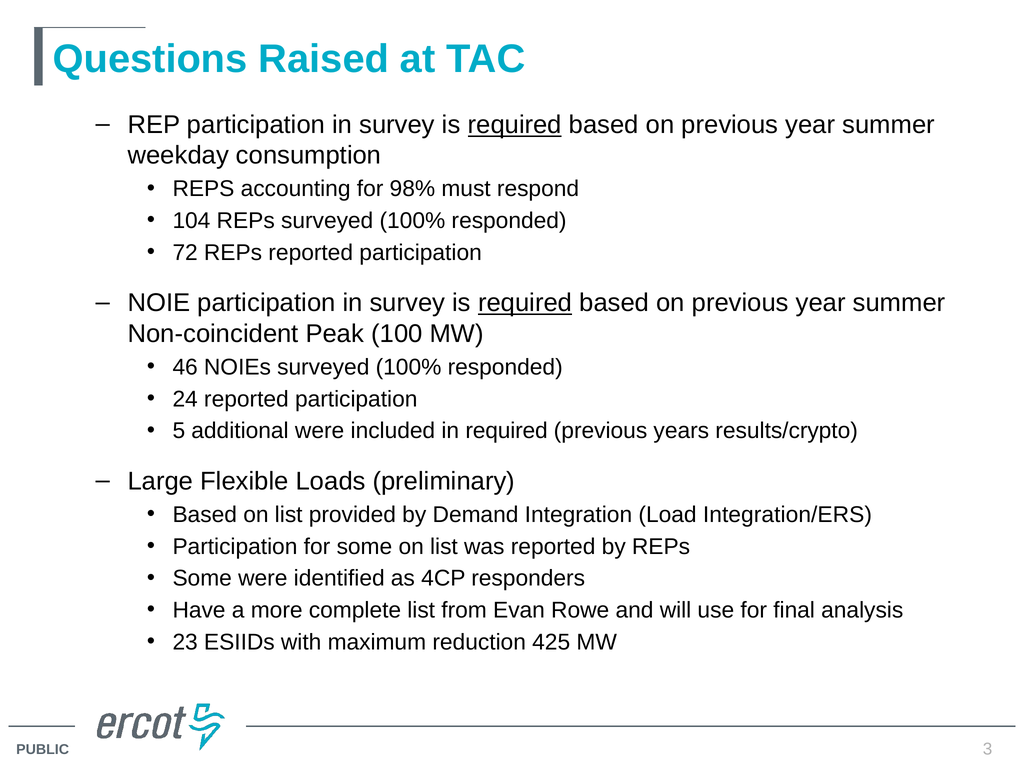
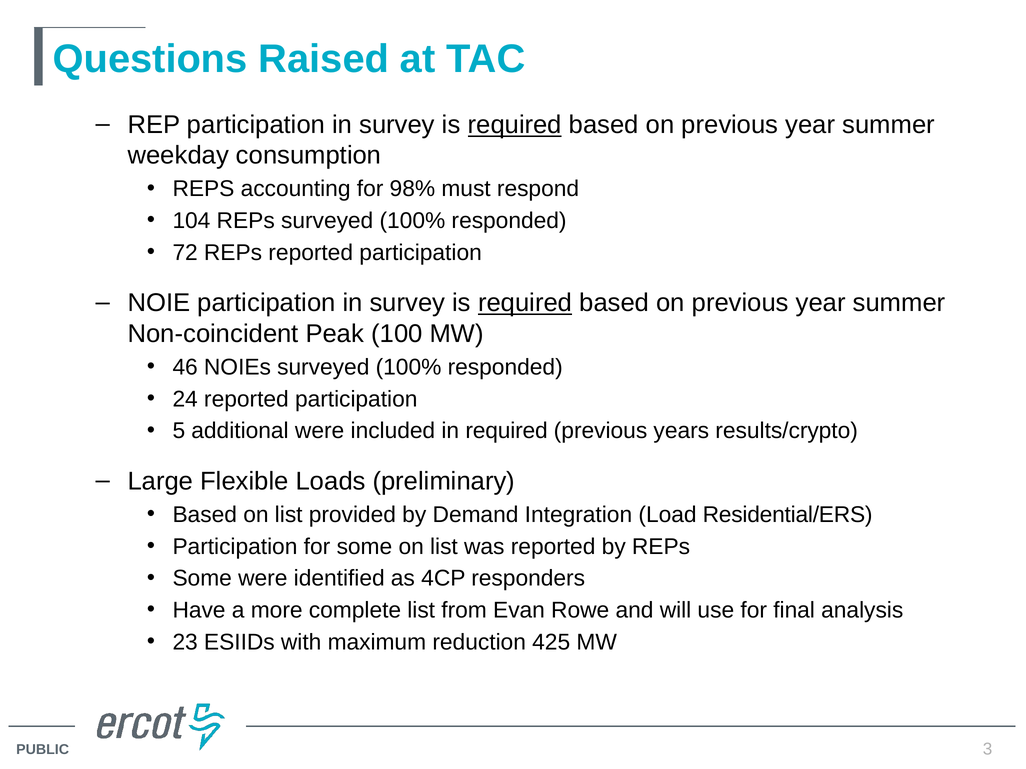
Integration/ERS: Integration/ERS -> Residential/ERS
